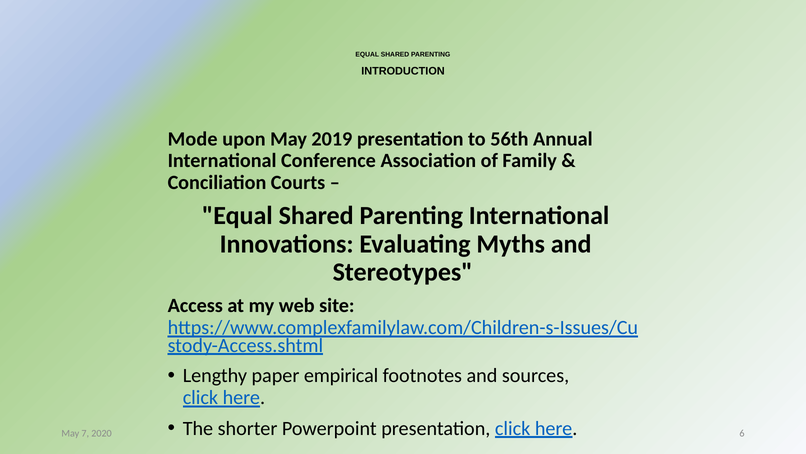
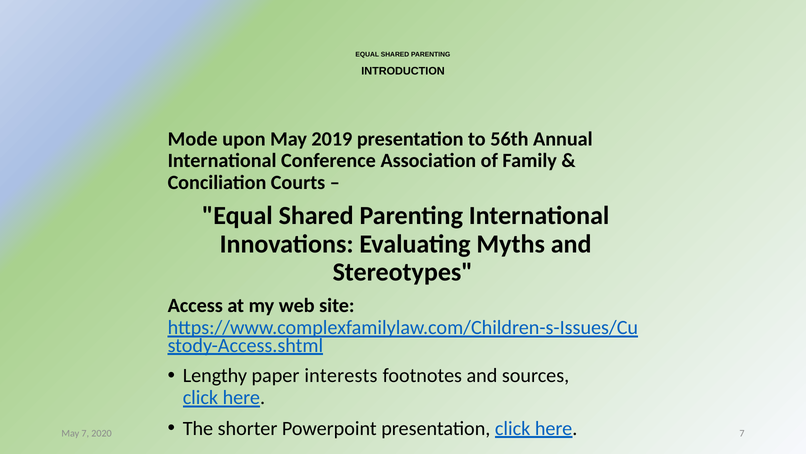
empirical: empirical -> interests
2020 6: 6 -> 7
